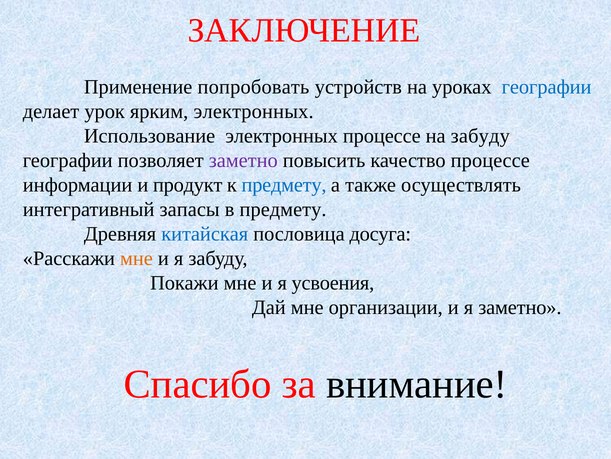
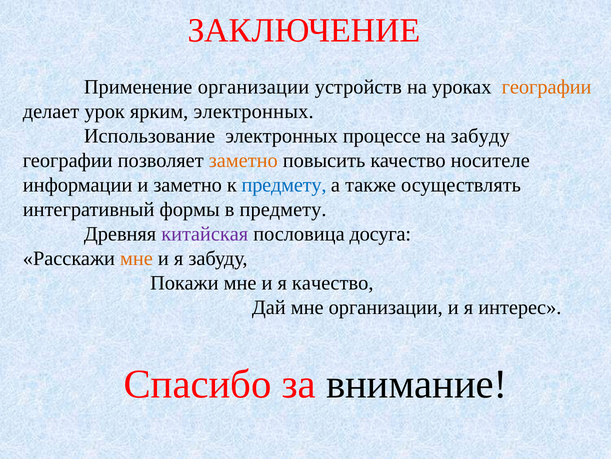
Применение попробовать: попробовать -> организации
географии at (547, 87) colour: blue -> orange
заметно at (243, 160) colour: purple -> orange
качество процессе: процессе -> носителе
и продукт: продукт -> заметно
запасы: запасы -> формы
китайская colour: blue -> purple
я усвоения: усвоения -> качество
я заметно: заметно -> интерес
